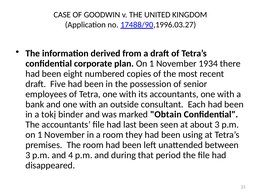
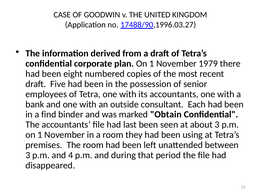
1934: 1934 -> 1979
tokį: tokį -> find
